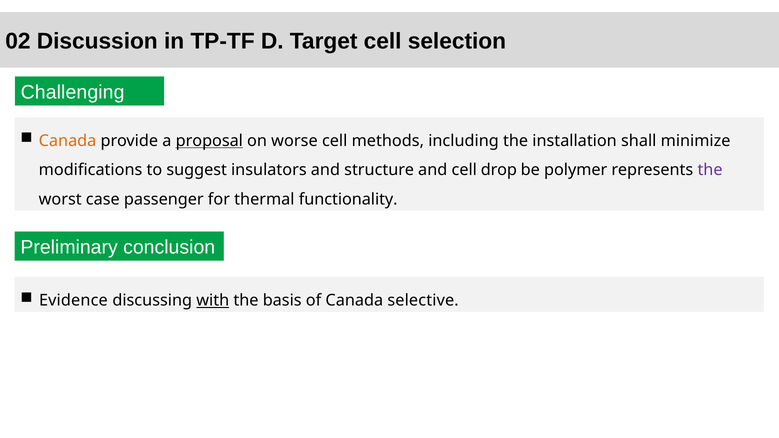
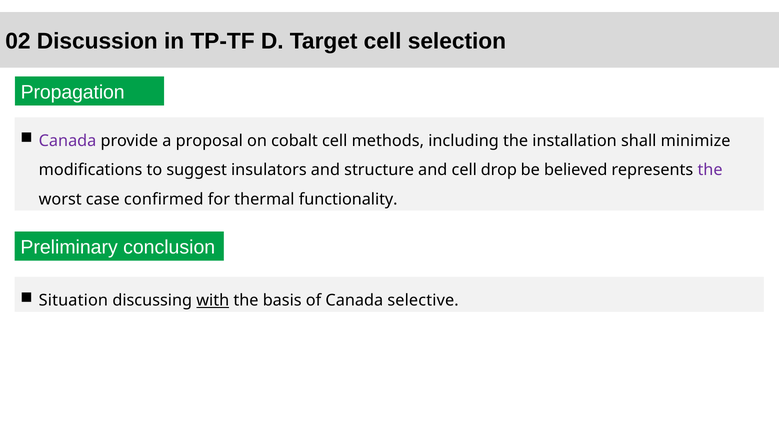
Challenging: Challenging -> Propagation
Canada at (68, 141) colour: orange -> purple
proposal underline: present -> none
worse: worse -> cobalt
polymer: polymer -> believed
passenger: passenger -> confirmed
Evidence: Evidence -> Situation
